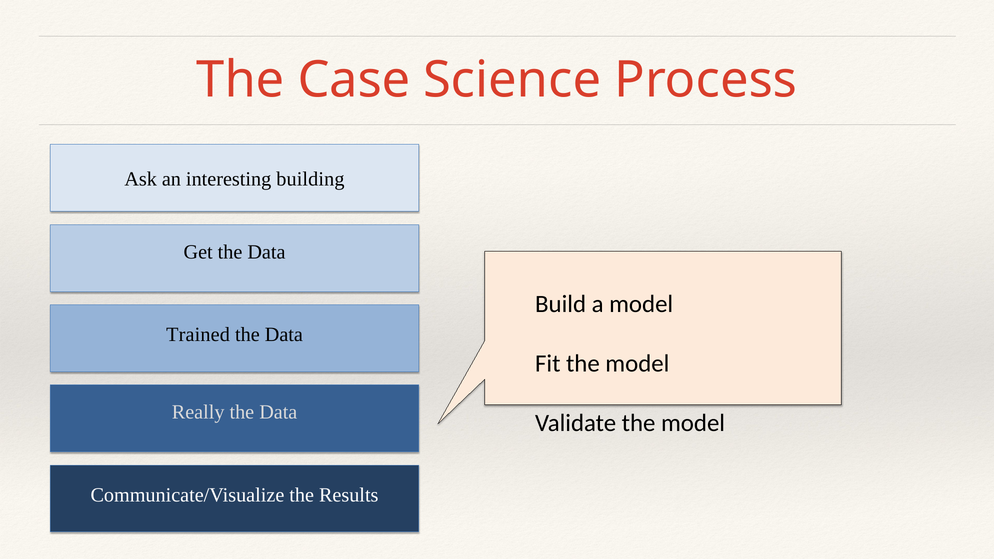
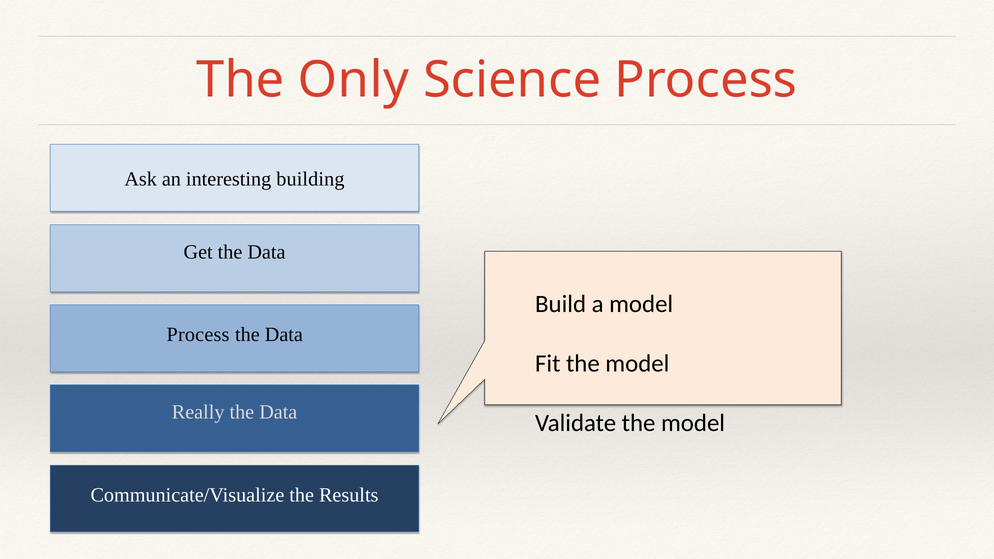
Case: Case -> Only
Trained at (198, 335): Trained -> Process
